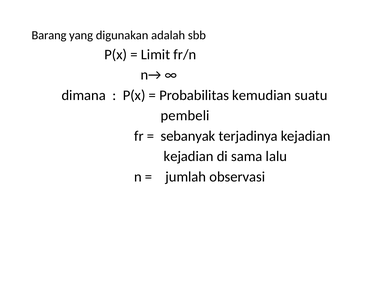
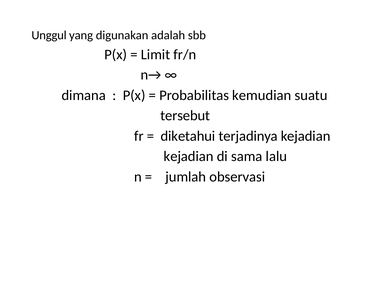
Barang: Barang -> Unggul
pembeli: pembeli -> tersebut
sebanyak: sebanyak -> diketahui
